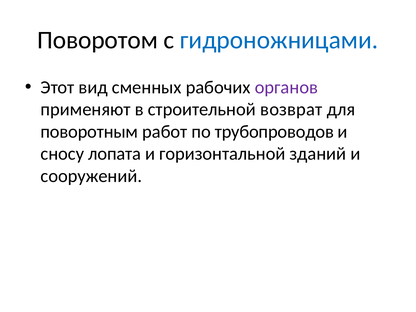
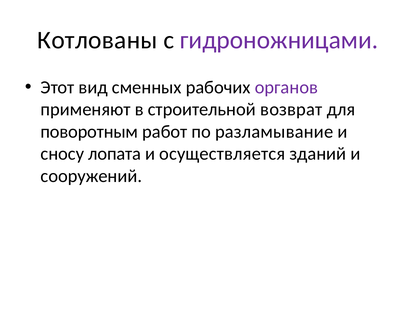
Поворотом: Поворотом -> Котлованы
гидроножницами colour: blue -> purple
трубопроводов: трубопроводов -> разламывание
горизонтальной: горизонтальной -> осуществляется
